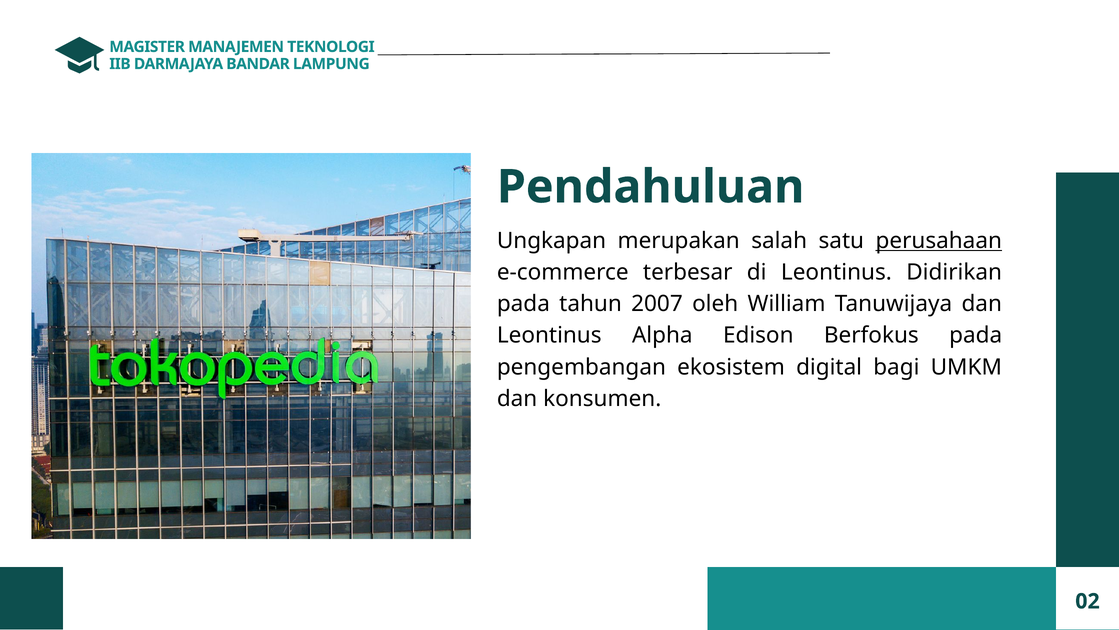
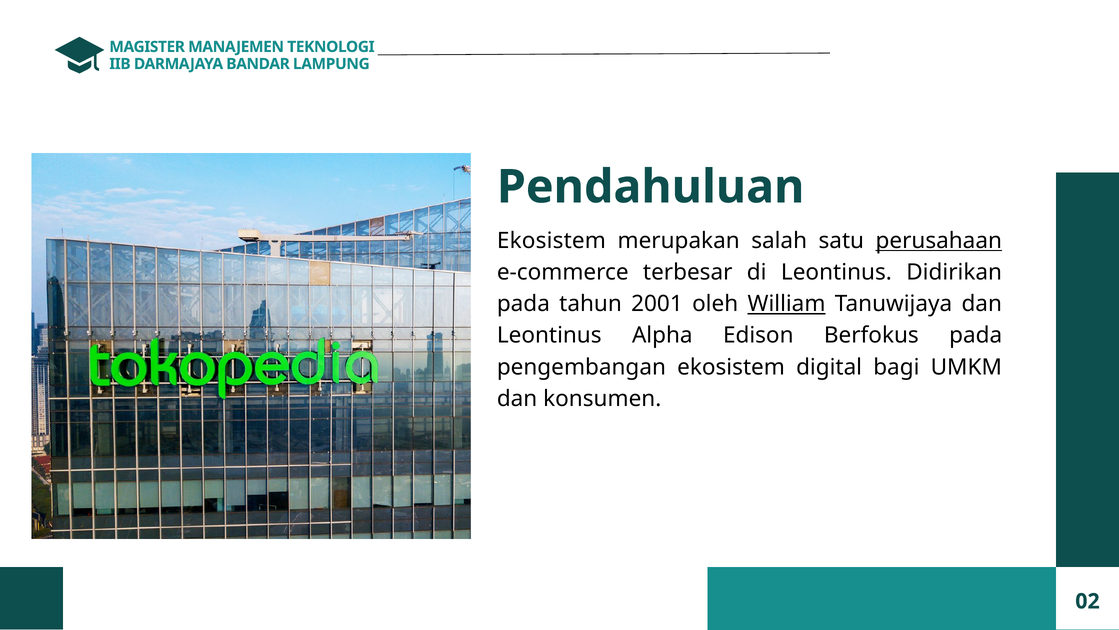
Ungkapan at (552, 241): Ungkapan -> Ekosistem
2007: 2007 -> 2001
William underline: none -> present
